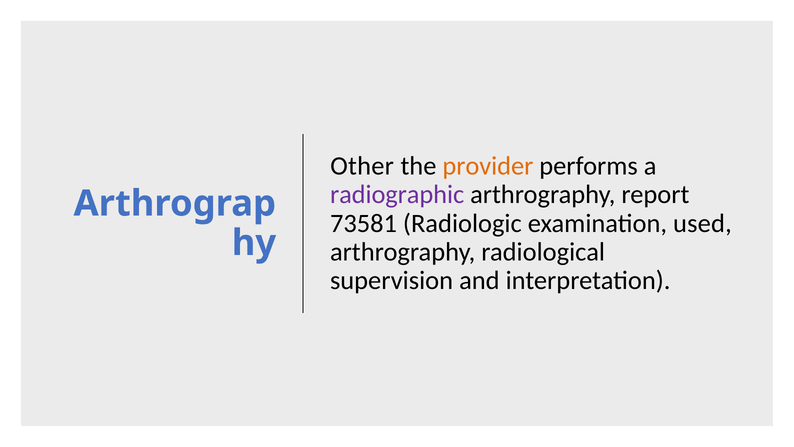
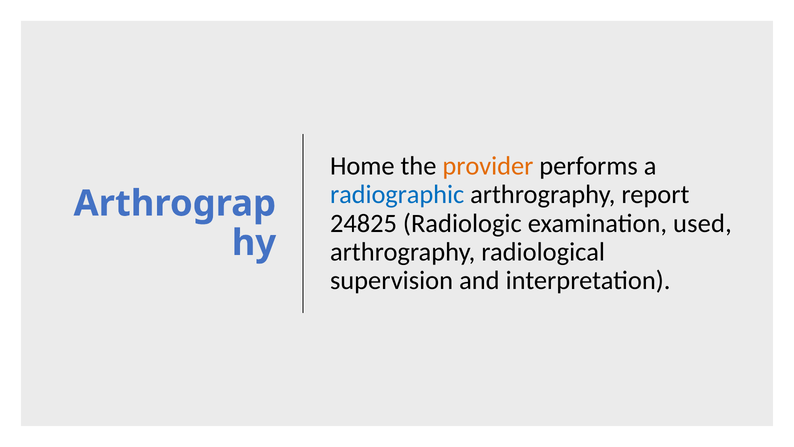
Other: Other -> Home
radiographic colour: purple -> blue
73581: 73581 -> 24825
